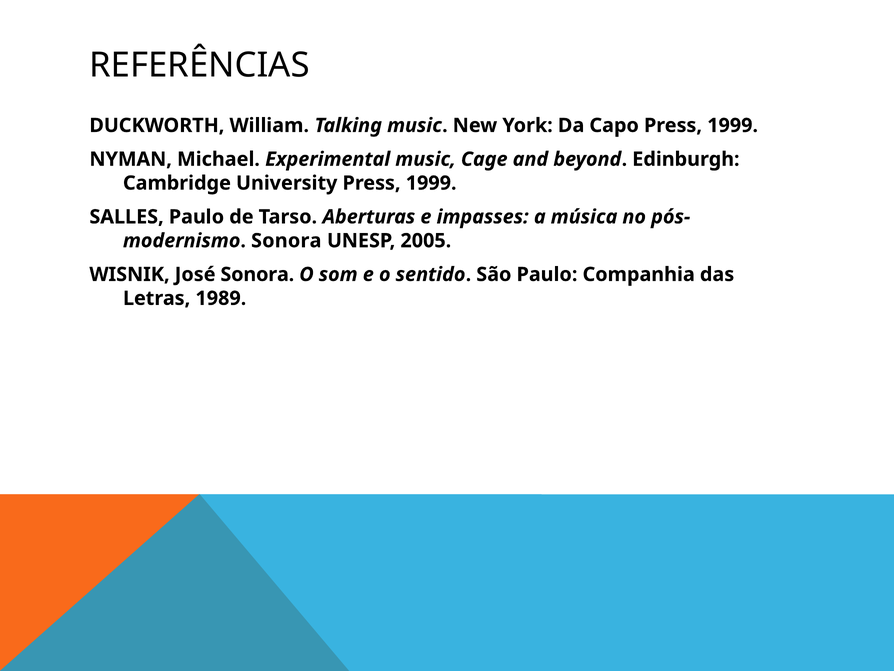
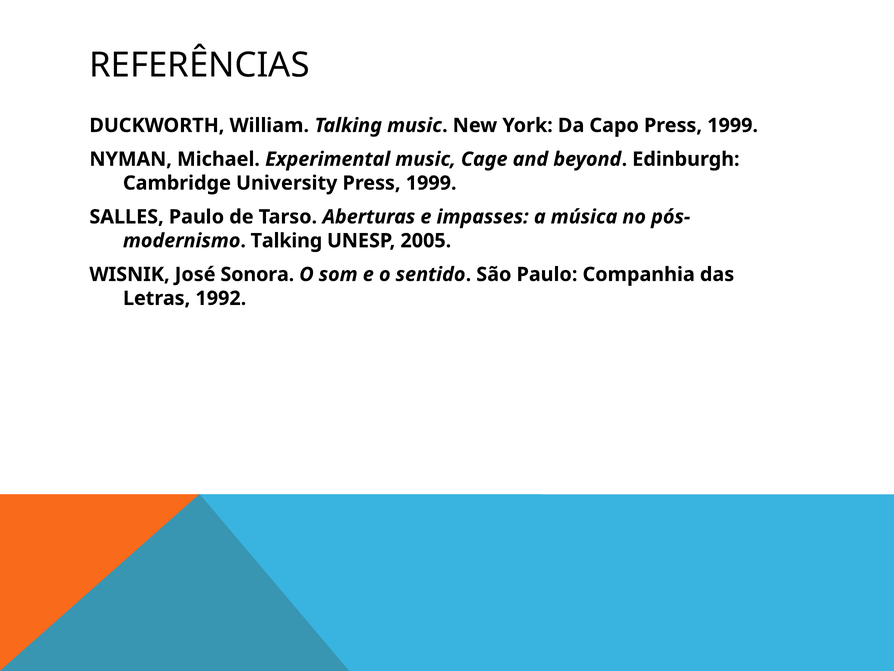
Sonora at (286, 241): Sonora -> Talking
1989: 1989 -> 1992
